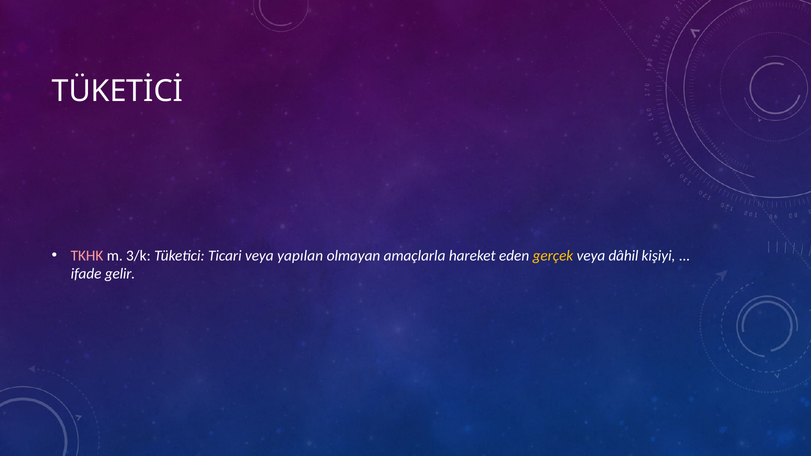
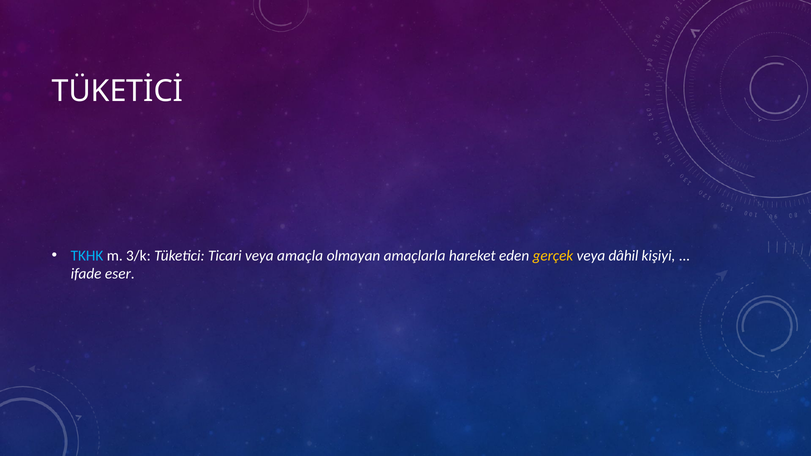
TKHK colour: pink -> light blue
yapılan: yapılan -> amaçla
gelir: gelir -> eser
